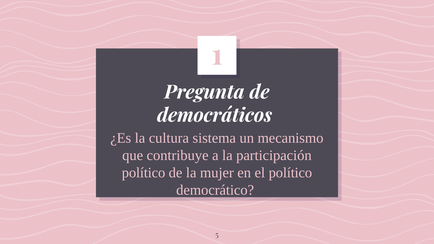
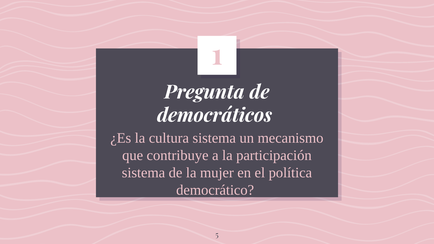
político at (144, 173): político -> sistema
el político: político -> política
